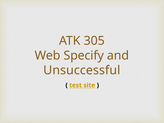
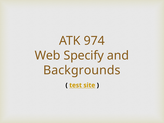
305: 305 -> 974
Unsuccessful: Unsuccessful -> Backgrounds
